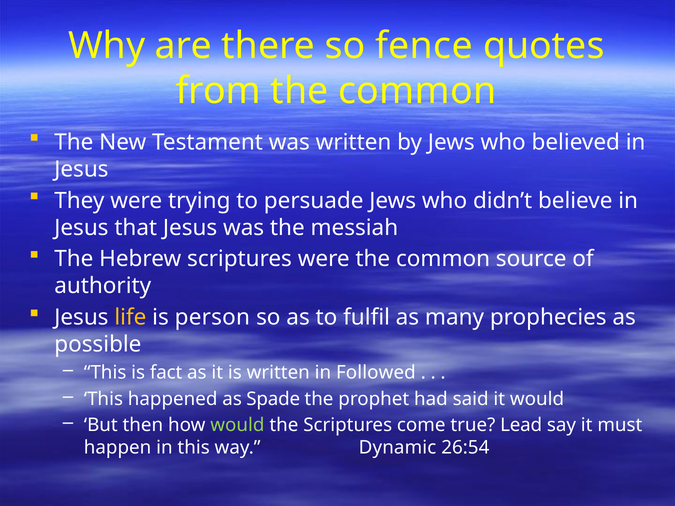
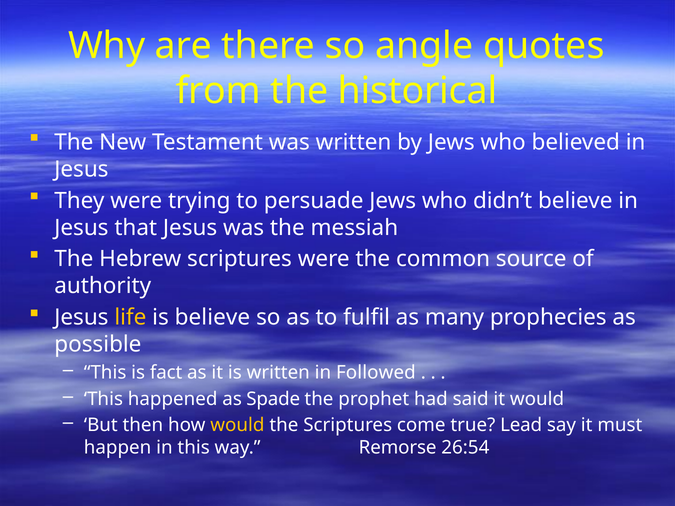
fence: fence -> angle
from the common: common -> historical
is person: person -> believe
would at (237, 425) colour: light green -> yellow
Dynamic: Dynamic -> Remorse
